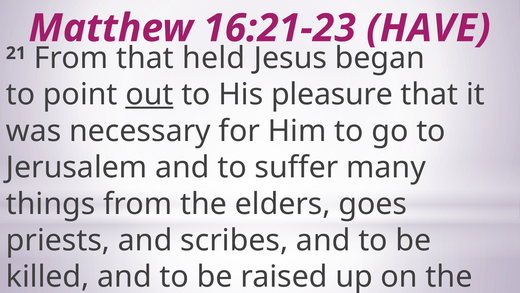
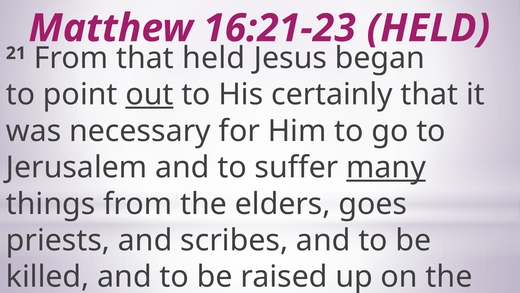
HAVE at (428, 28): HAVE -> HELD
pleasure: pleasure -> certainly
many underline: none -> present
